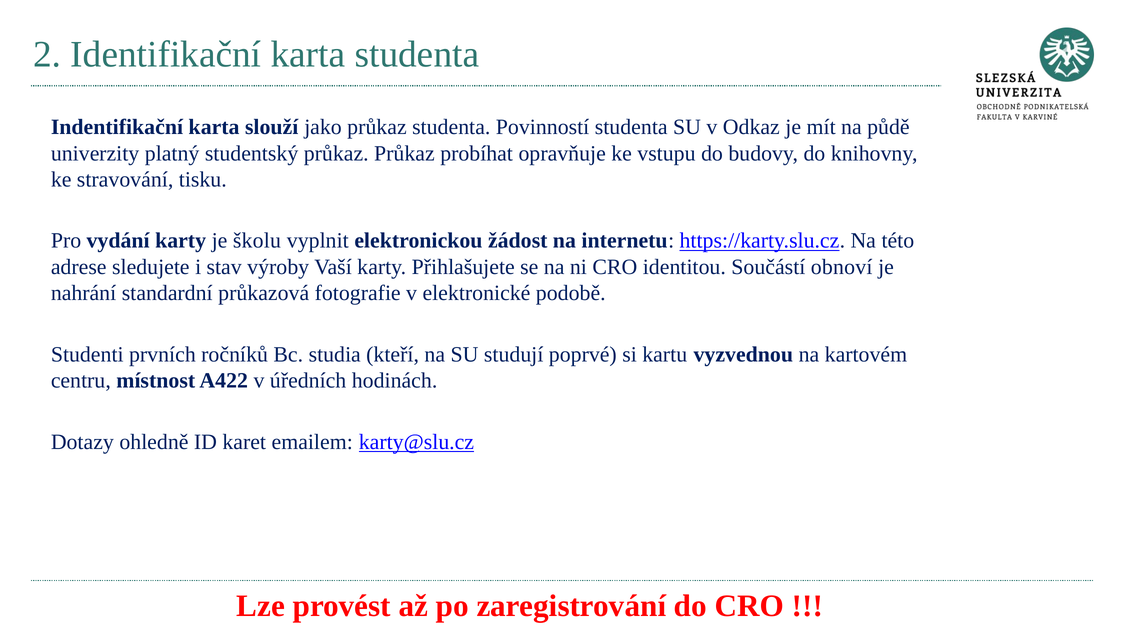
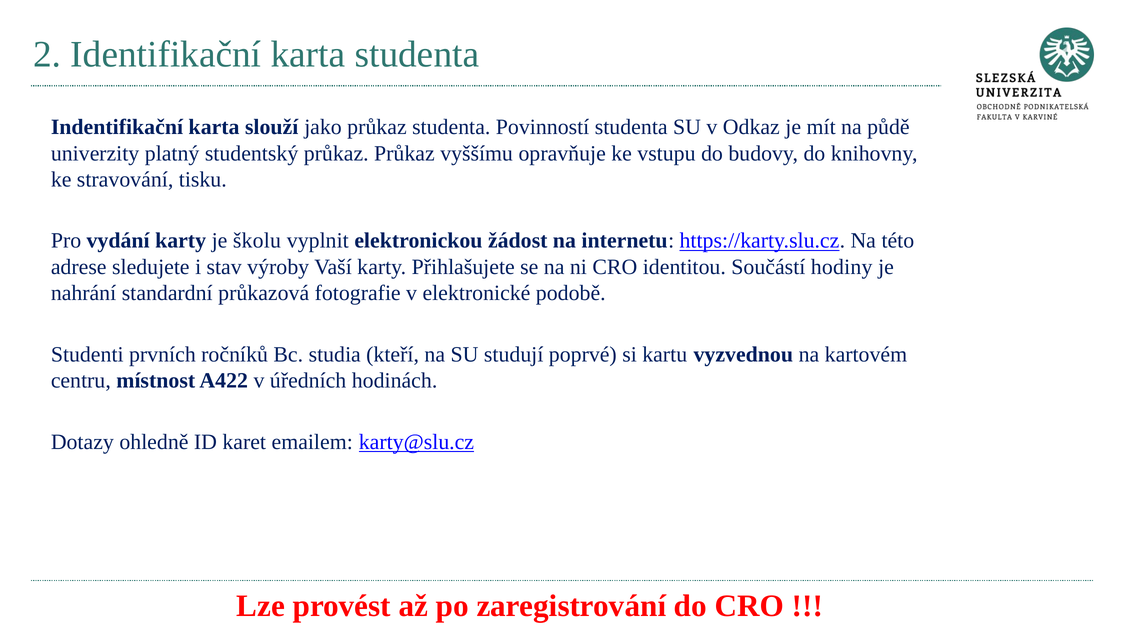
probíhat: probíhat -> vyššímu
obnoví: obnoví -> hodiny
